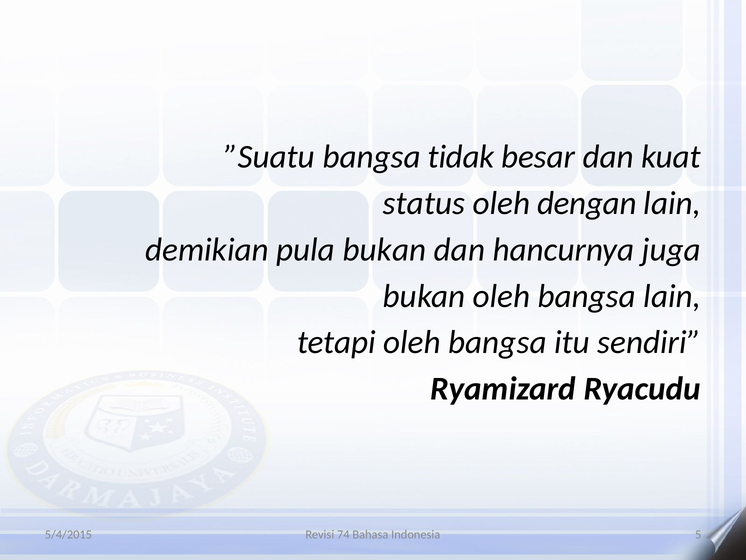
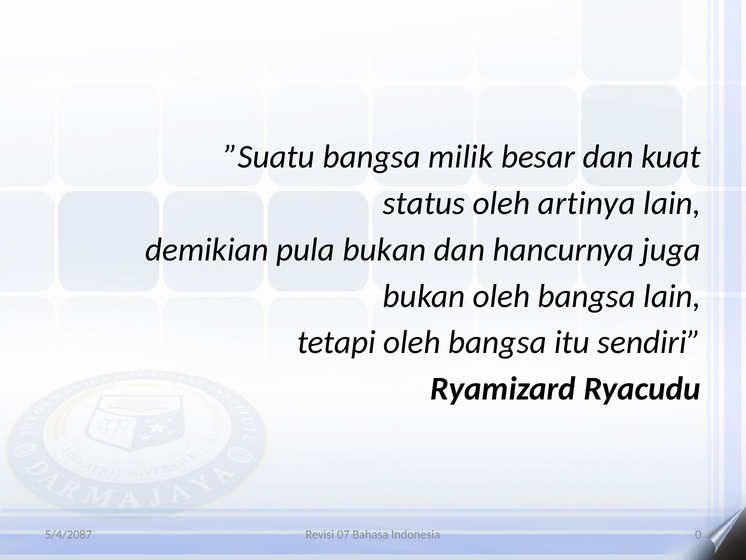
tidak: tidak -> milik
dengan: dengan -> artinya
5/4/2015: 5/4/2015 -> 5/4/2087
74: 74 -> 07
5: 5 -> 0
